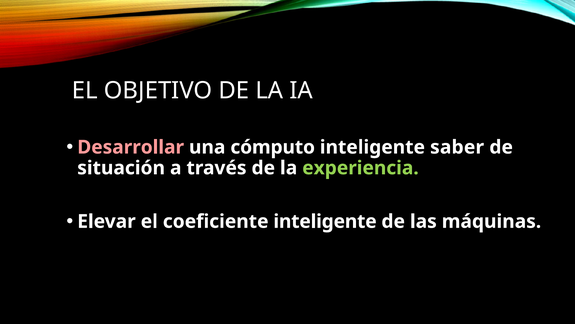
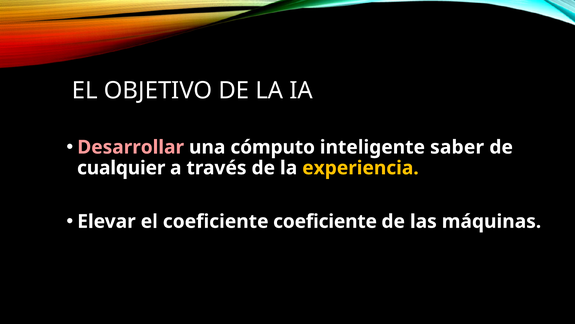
situación: situación -> cualquier
experiencia colour: light green -> yellow
coeficiente inteligente: inteligente -> coeficiente
